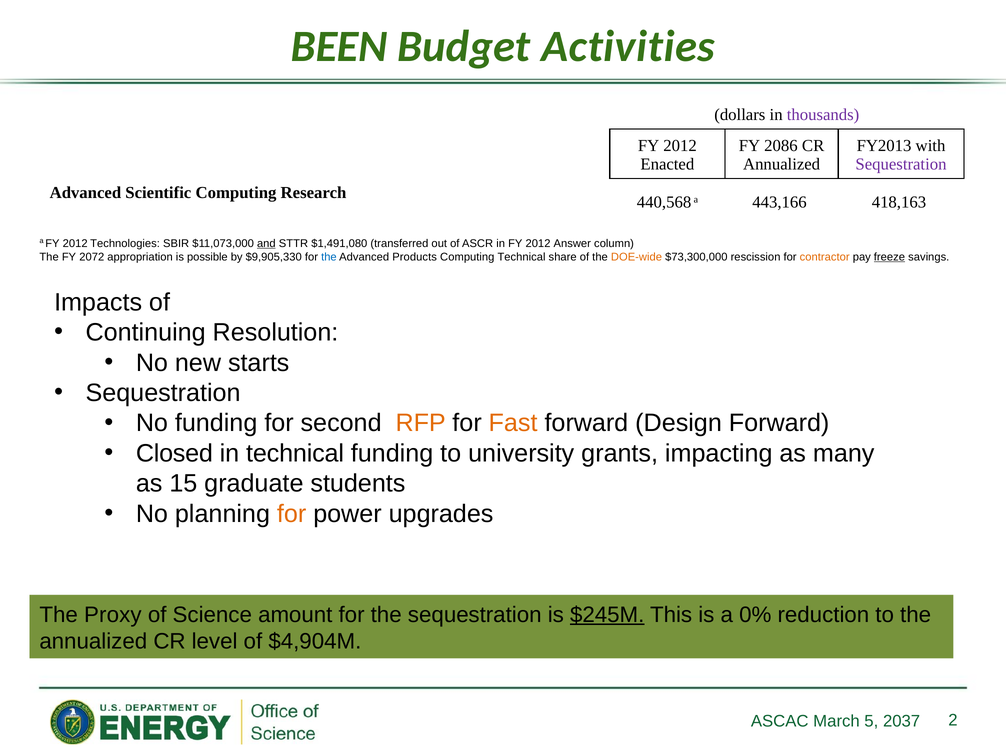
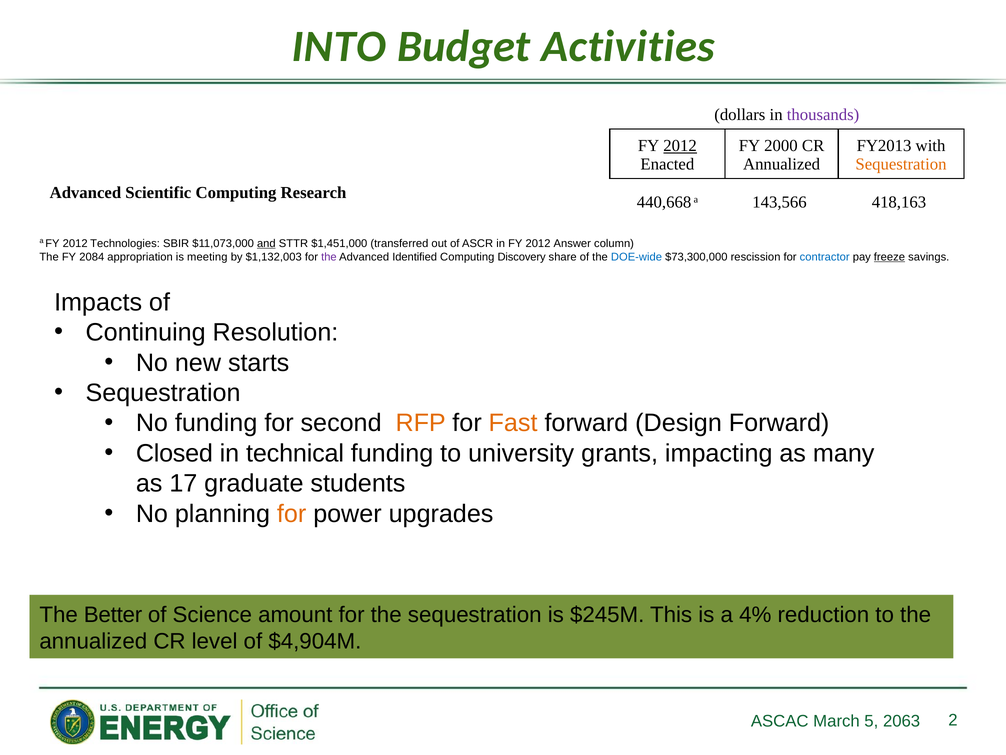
BEEN: BEEN -> INTO
2012 at (680, 146) underline: none -> present
2086: 2086 -> 2000
Sequestration at (901, 164) colour: purple -> orange
440,568: 440,568 -> 440,668
443,166: 443,166 -> 143,566
$1,491,080: $1,491,080 -> $1,451,000
2072: 2072 -> 2084
possible: possible -> meeting
$9,905,330: $9,905,330 -> $1,132,003
the at (329, 257) colour: blue -> purple
Products: Products -> Identified
Computing Technical: Technical -> Discovery
DOE-wide colour: orange -> blue
contractor colour: orange -> blue
15: 15 -> 17
Proxy: Proxy -> Better
$245M underline: present -> none
0%: 0% -> 4%
2037: 2037 -> 2063
